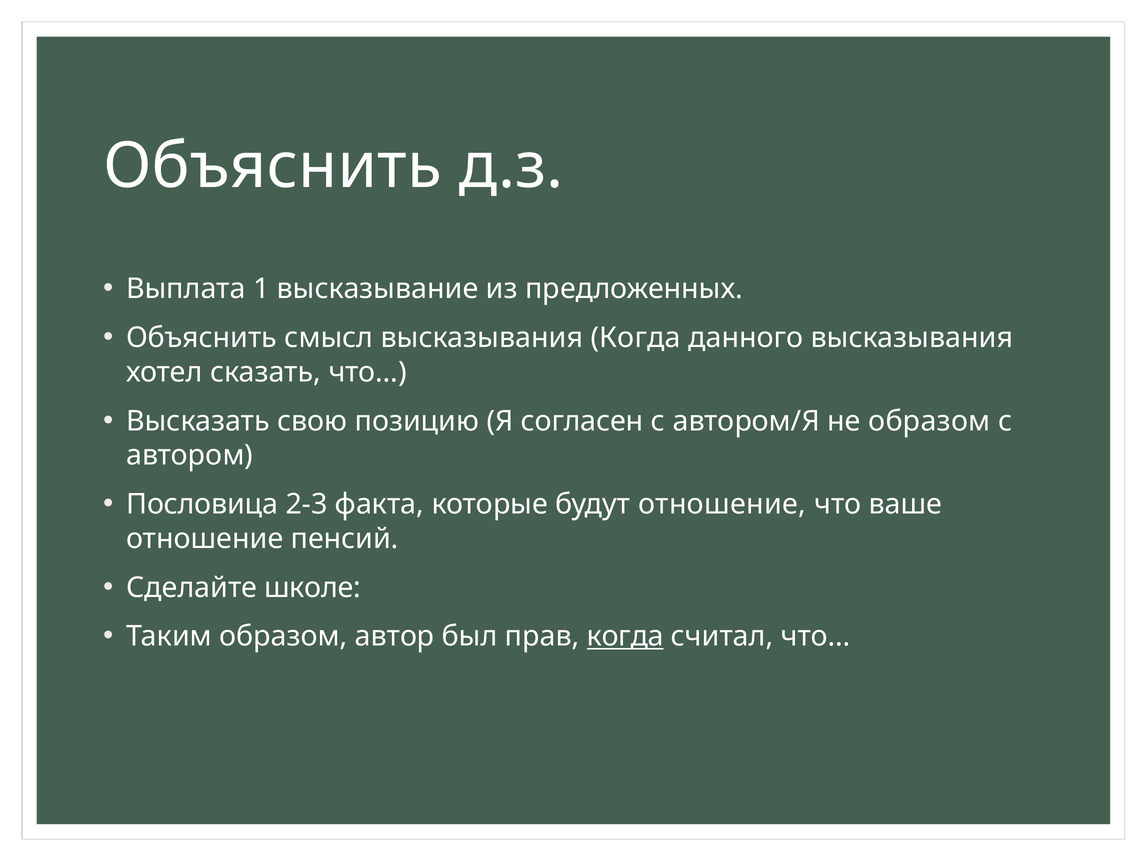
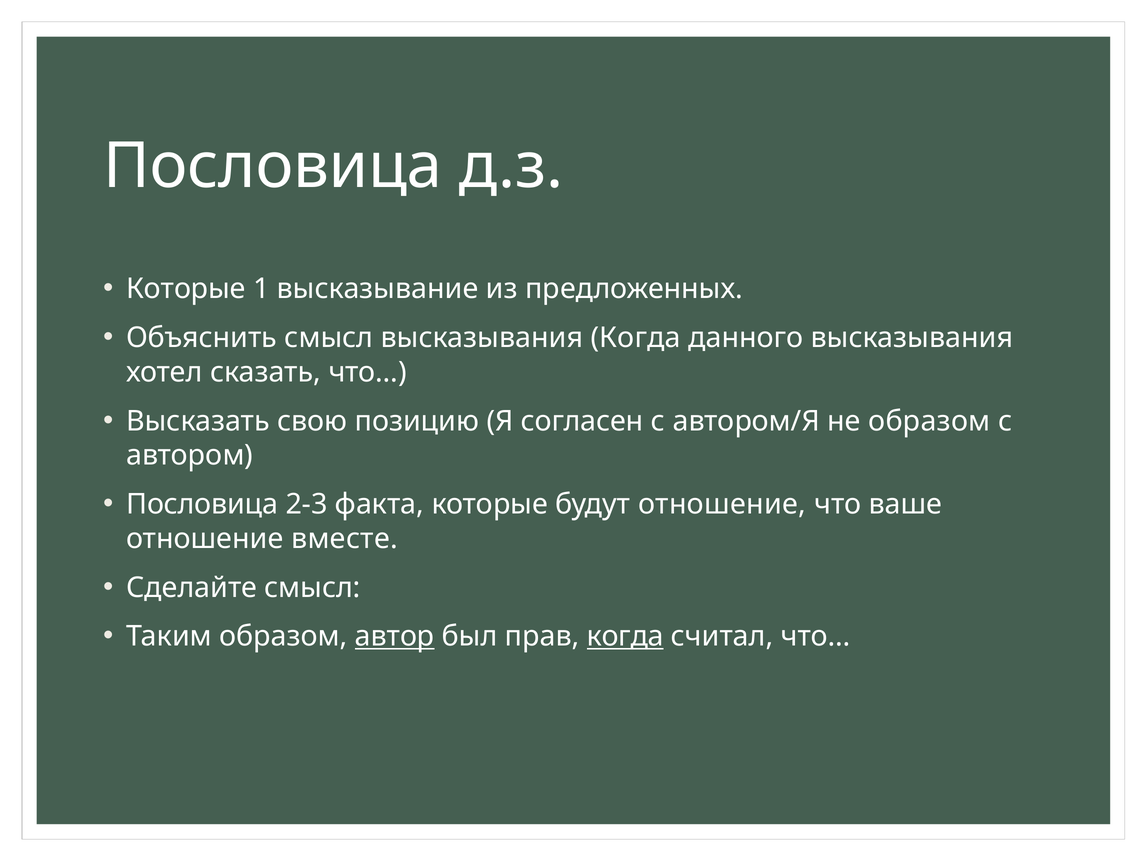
Объяснить at (273, 166): Объяснить -> Пословица
Выплата at (186, 289): Выплата -> Которые
пенсий: пенсий -> вместе
Сделайте школе: школе -> смысл
автор underline: none -> present
